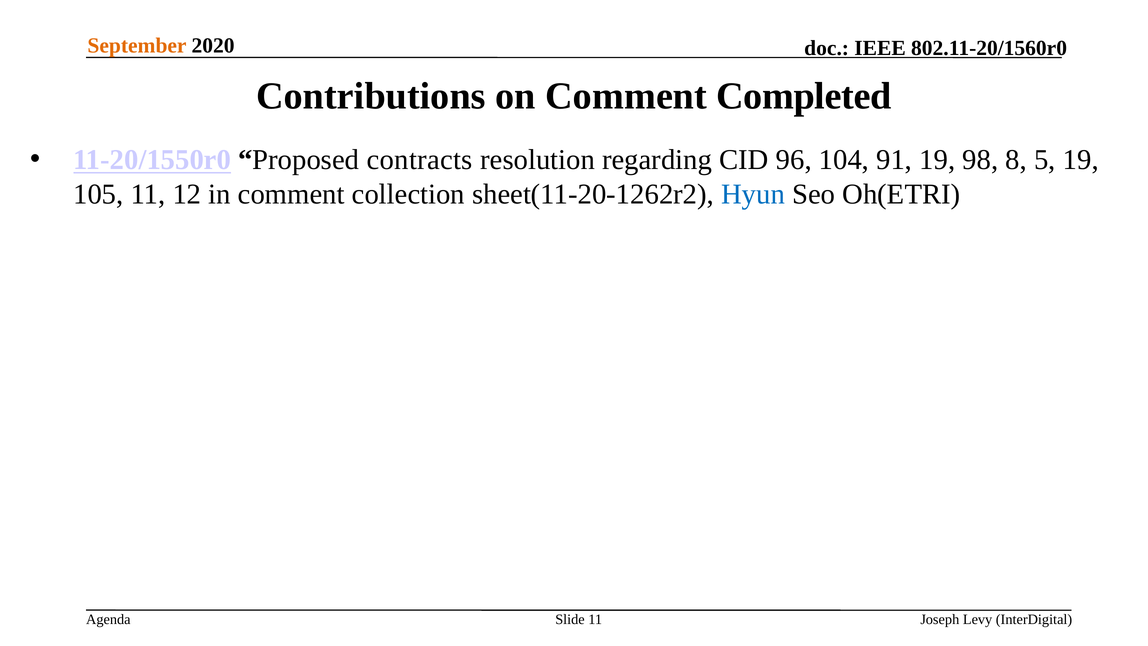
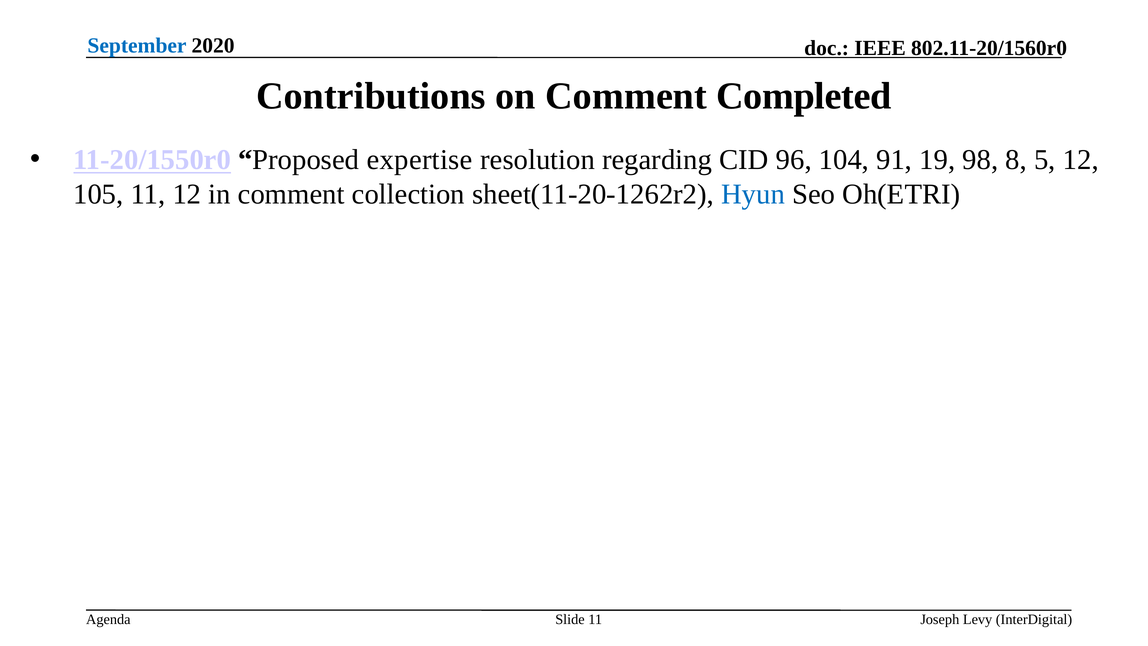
September colour: orange -> blue
contracts: contracts -> expertise
5 19: 19 -> 12
